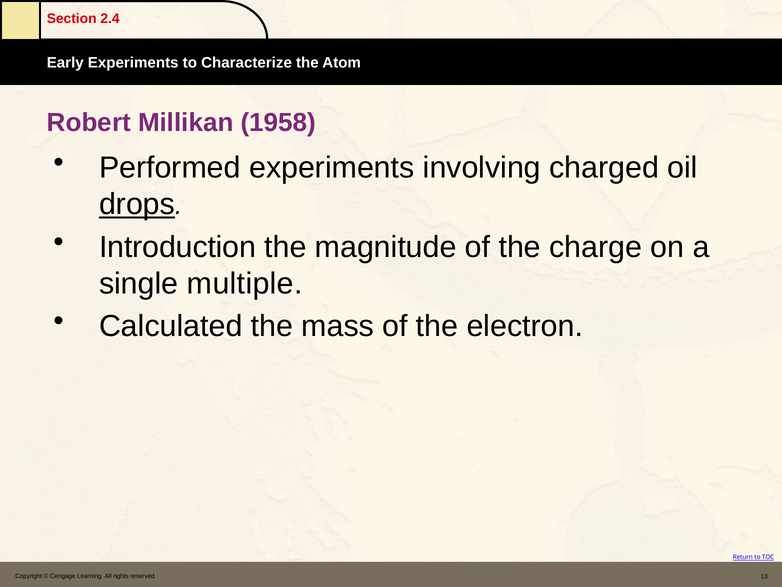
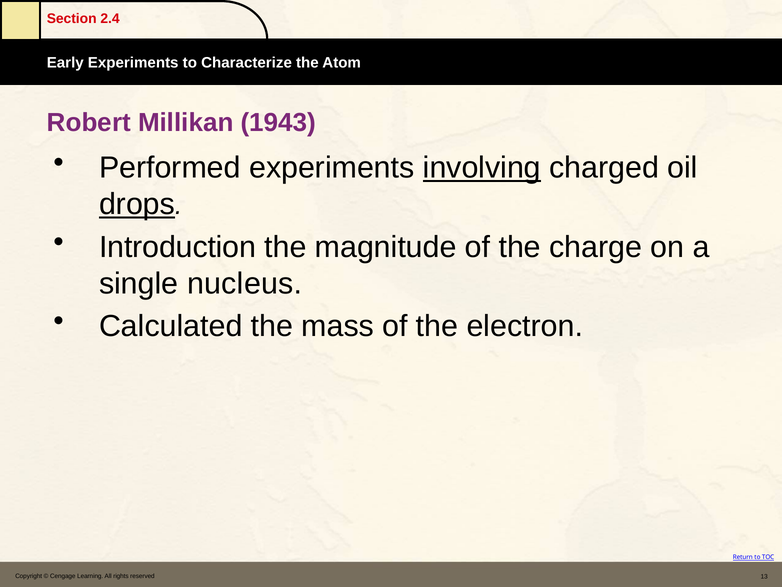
1958: 1958 -> 1943
involving underline: none -> present
multiple: multiple -> nucleus
